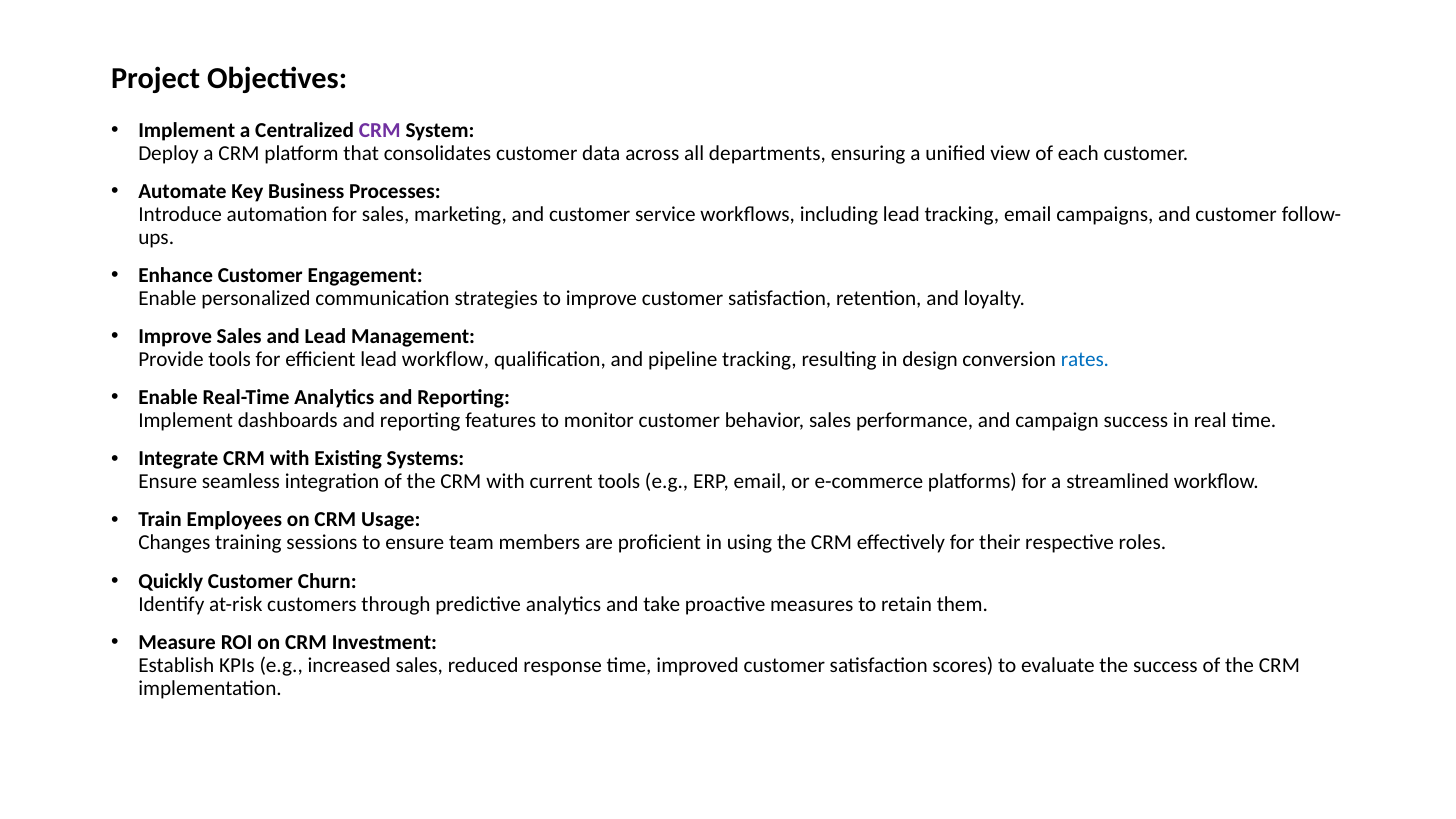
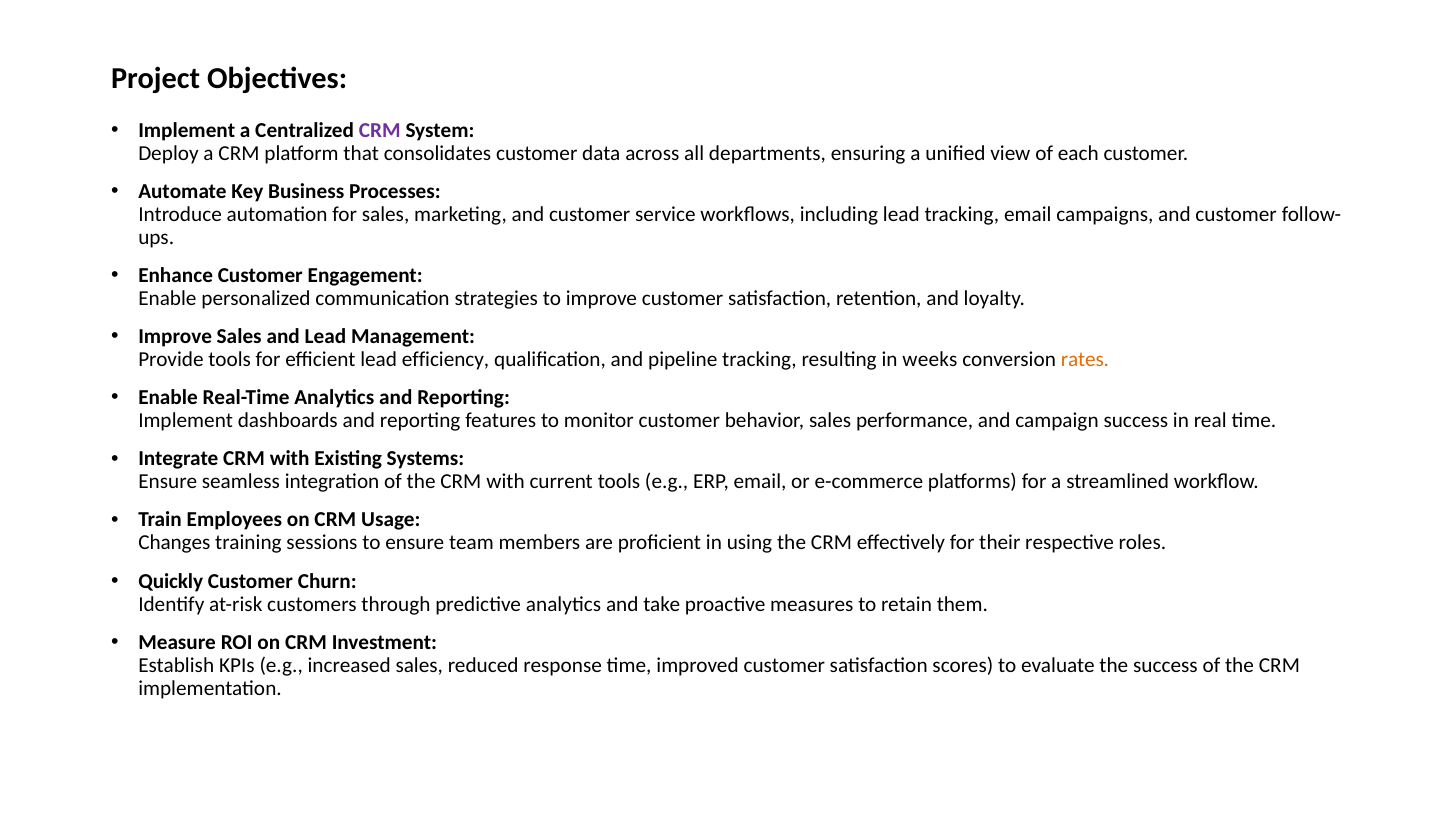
lead workflow: workflow -> efficiency
design: design -> weeks
rates colour: blue -> orange
